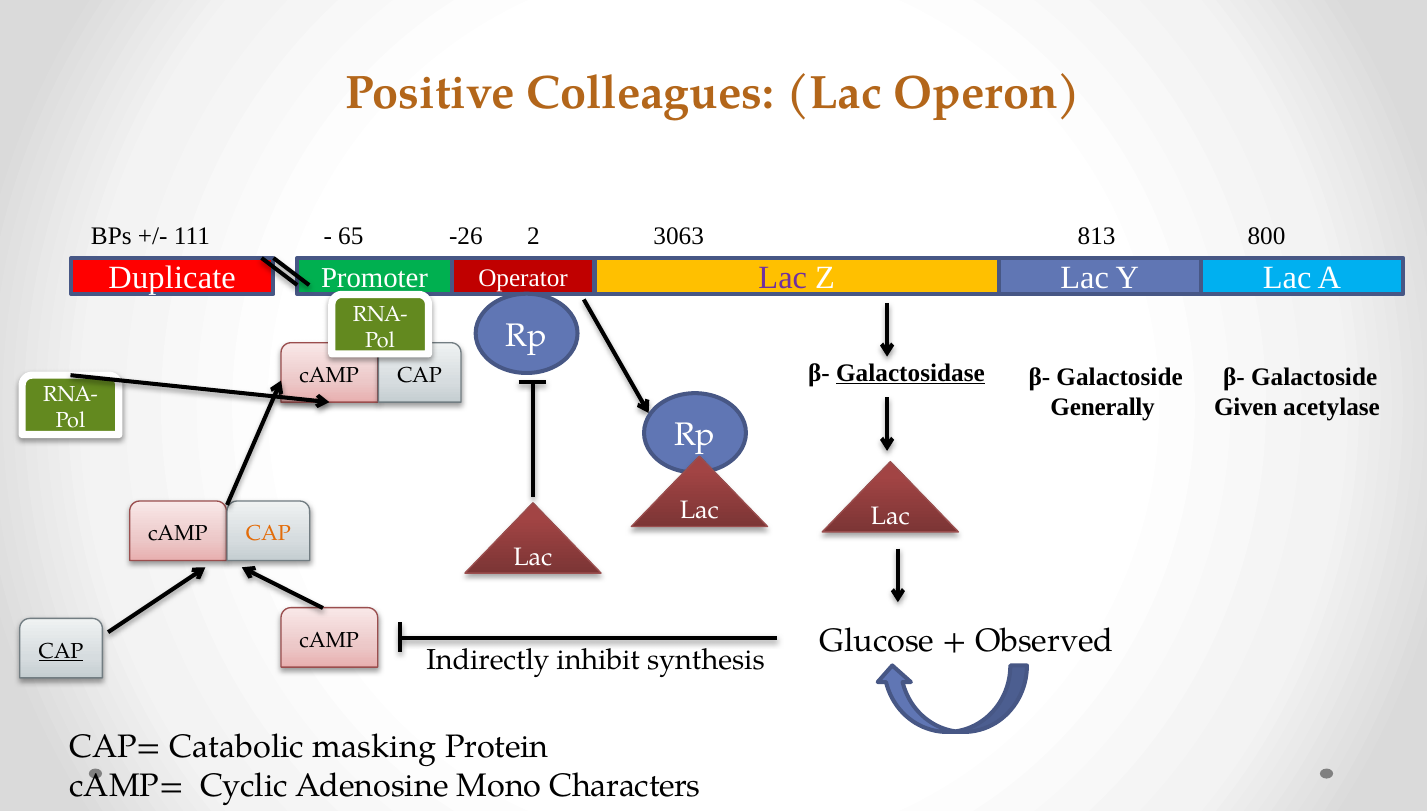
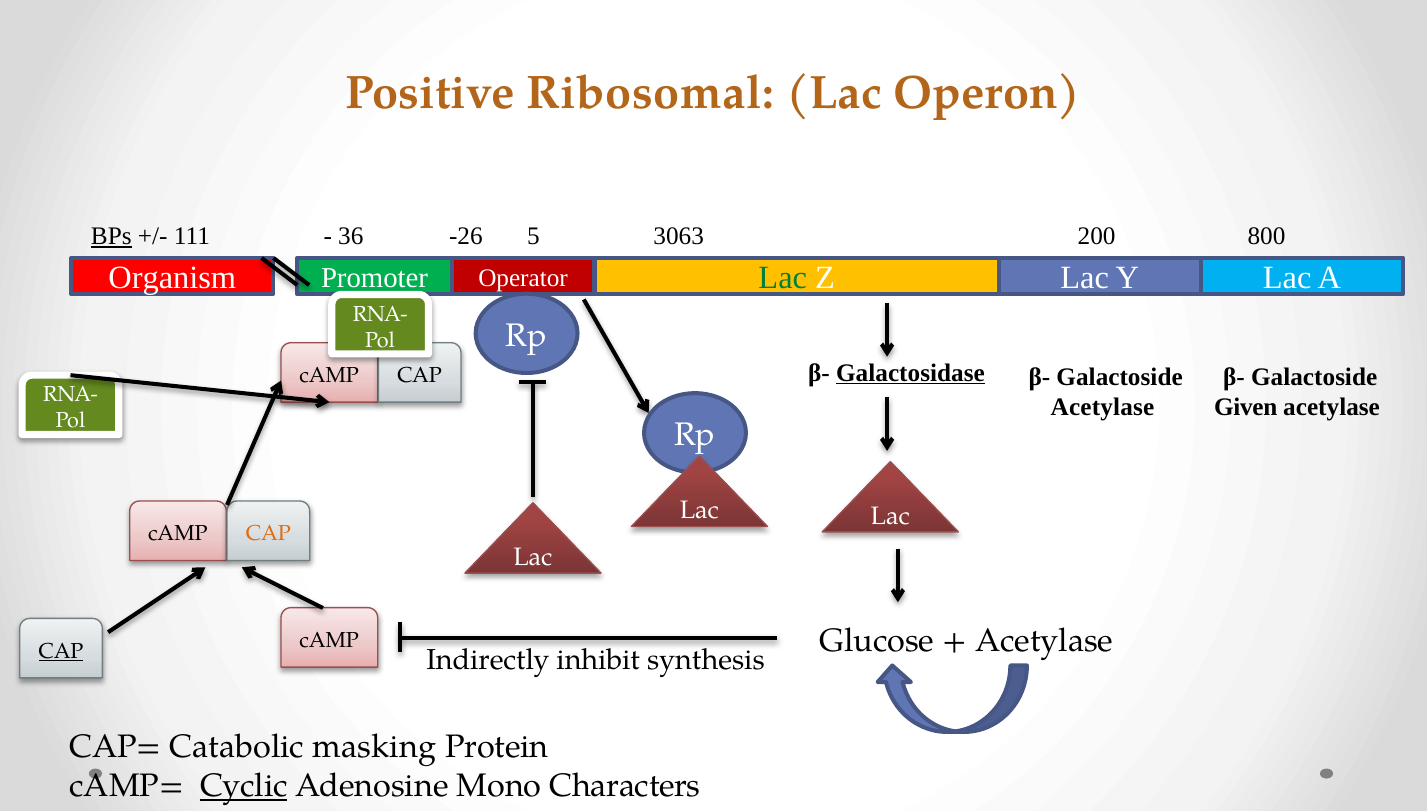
Colleagues: Colleagues -> Ribosomal
BPs underline: none -> present
65: 65 -> 36
2: 2 -> 5
813: 813 -> 200
Duplicate: Duplicate -> Organism
Lac at (783, 278) colour: purple -> green
Generally at (1103, 407): Generally -> Acetylase
Observed at (1044, 641): Observed -> Acetylase
Cyclic underline: none -> present
